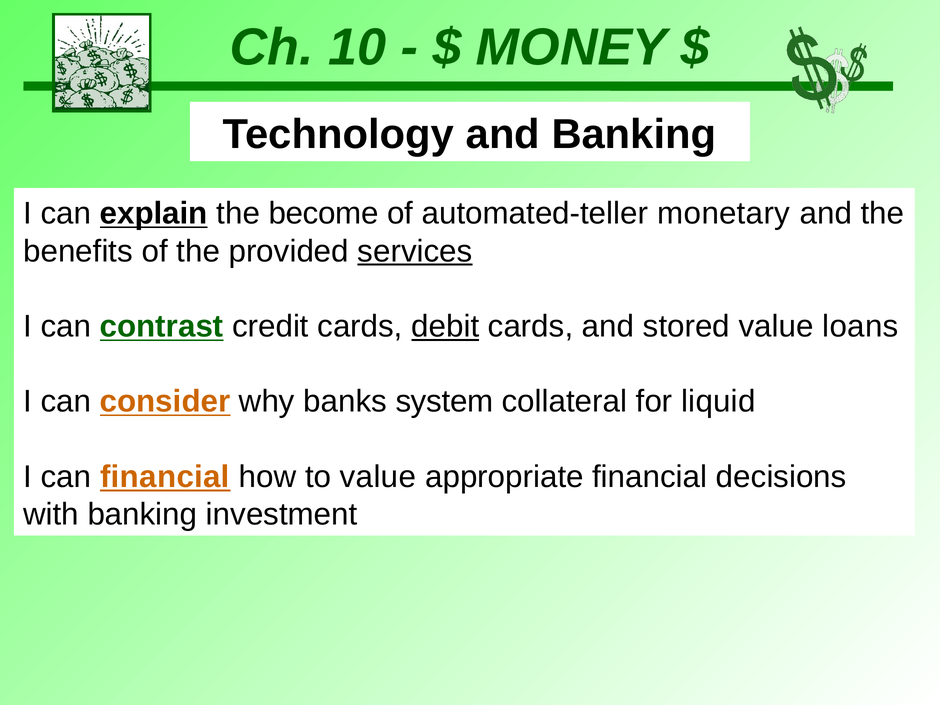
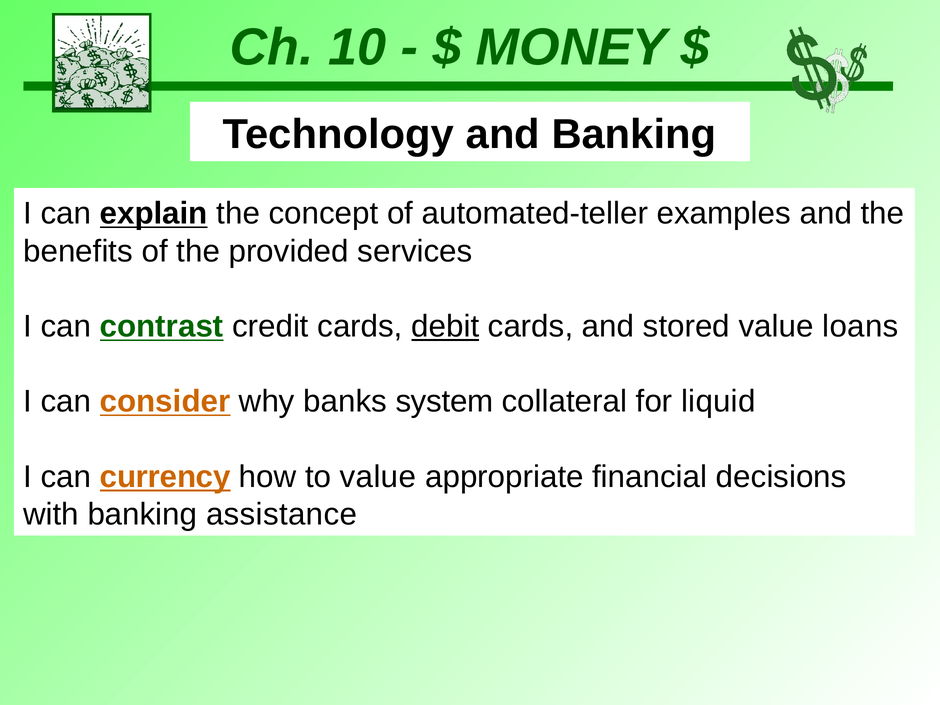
become: become -> concept
monetary: monetary -> examples
services underline: present -> none
can financial: financial -> currency
investment: investment -> assistance
